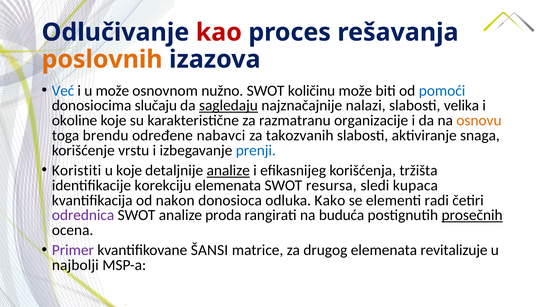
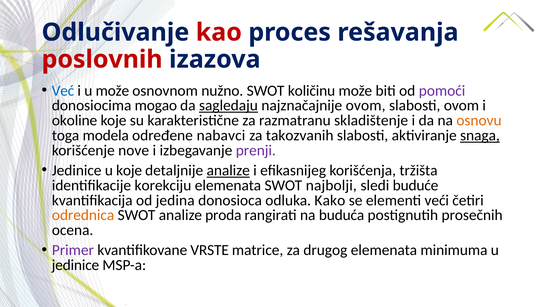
poslovnih colour: orange -> red
pomoći colour: blue -> purple
slučaju: slučaju -> mogao
najznačajnije nalazi: nalazi -> ovom
slabosti velika: velika -> ovom
organizacije: organizacije -> skladištenje
brendu: brendu -> modela
snaga underline: none -> present
vrstu: vrstu -> nove
prenji colour: blue -> purple
Koristiti at (77, 171): Koristiti -> Jedinice
resursa: resursa -> najbolji
kupaca: kupaca -> buduće
nakon: nakon -> jedina
radi: radi -> veći
odrednica colour: purple -> orange
prosečnih underline: present -> none
ŠANSI: ŠANSI -> VRSTE
revitalizuje: revitalizuje -> minimuma
najbolji at (75, 265): najbolji -> jedinice
